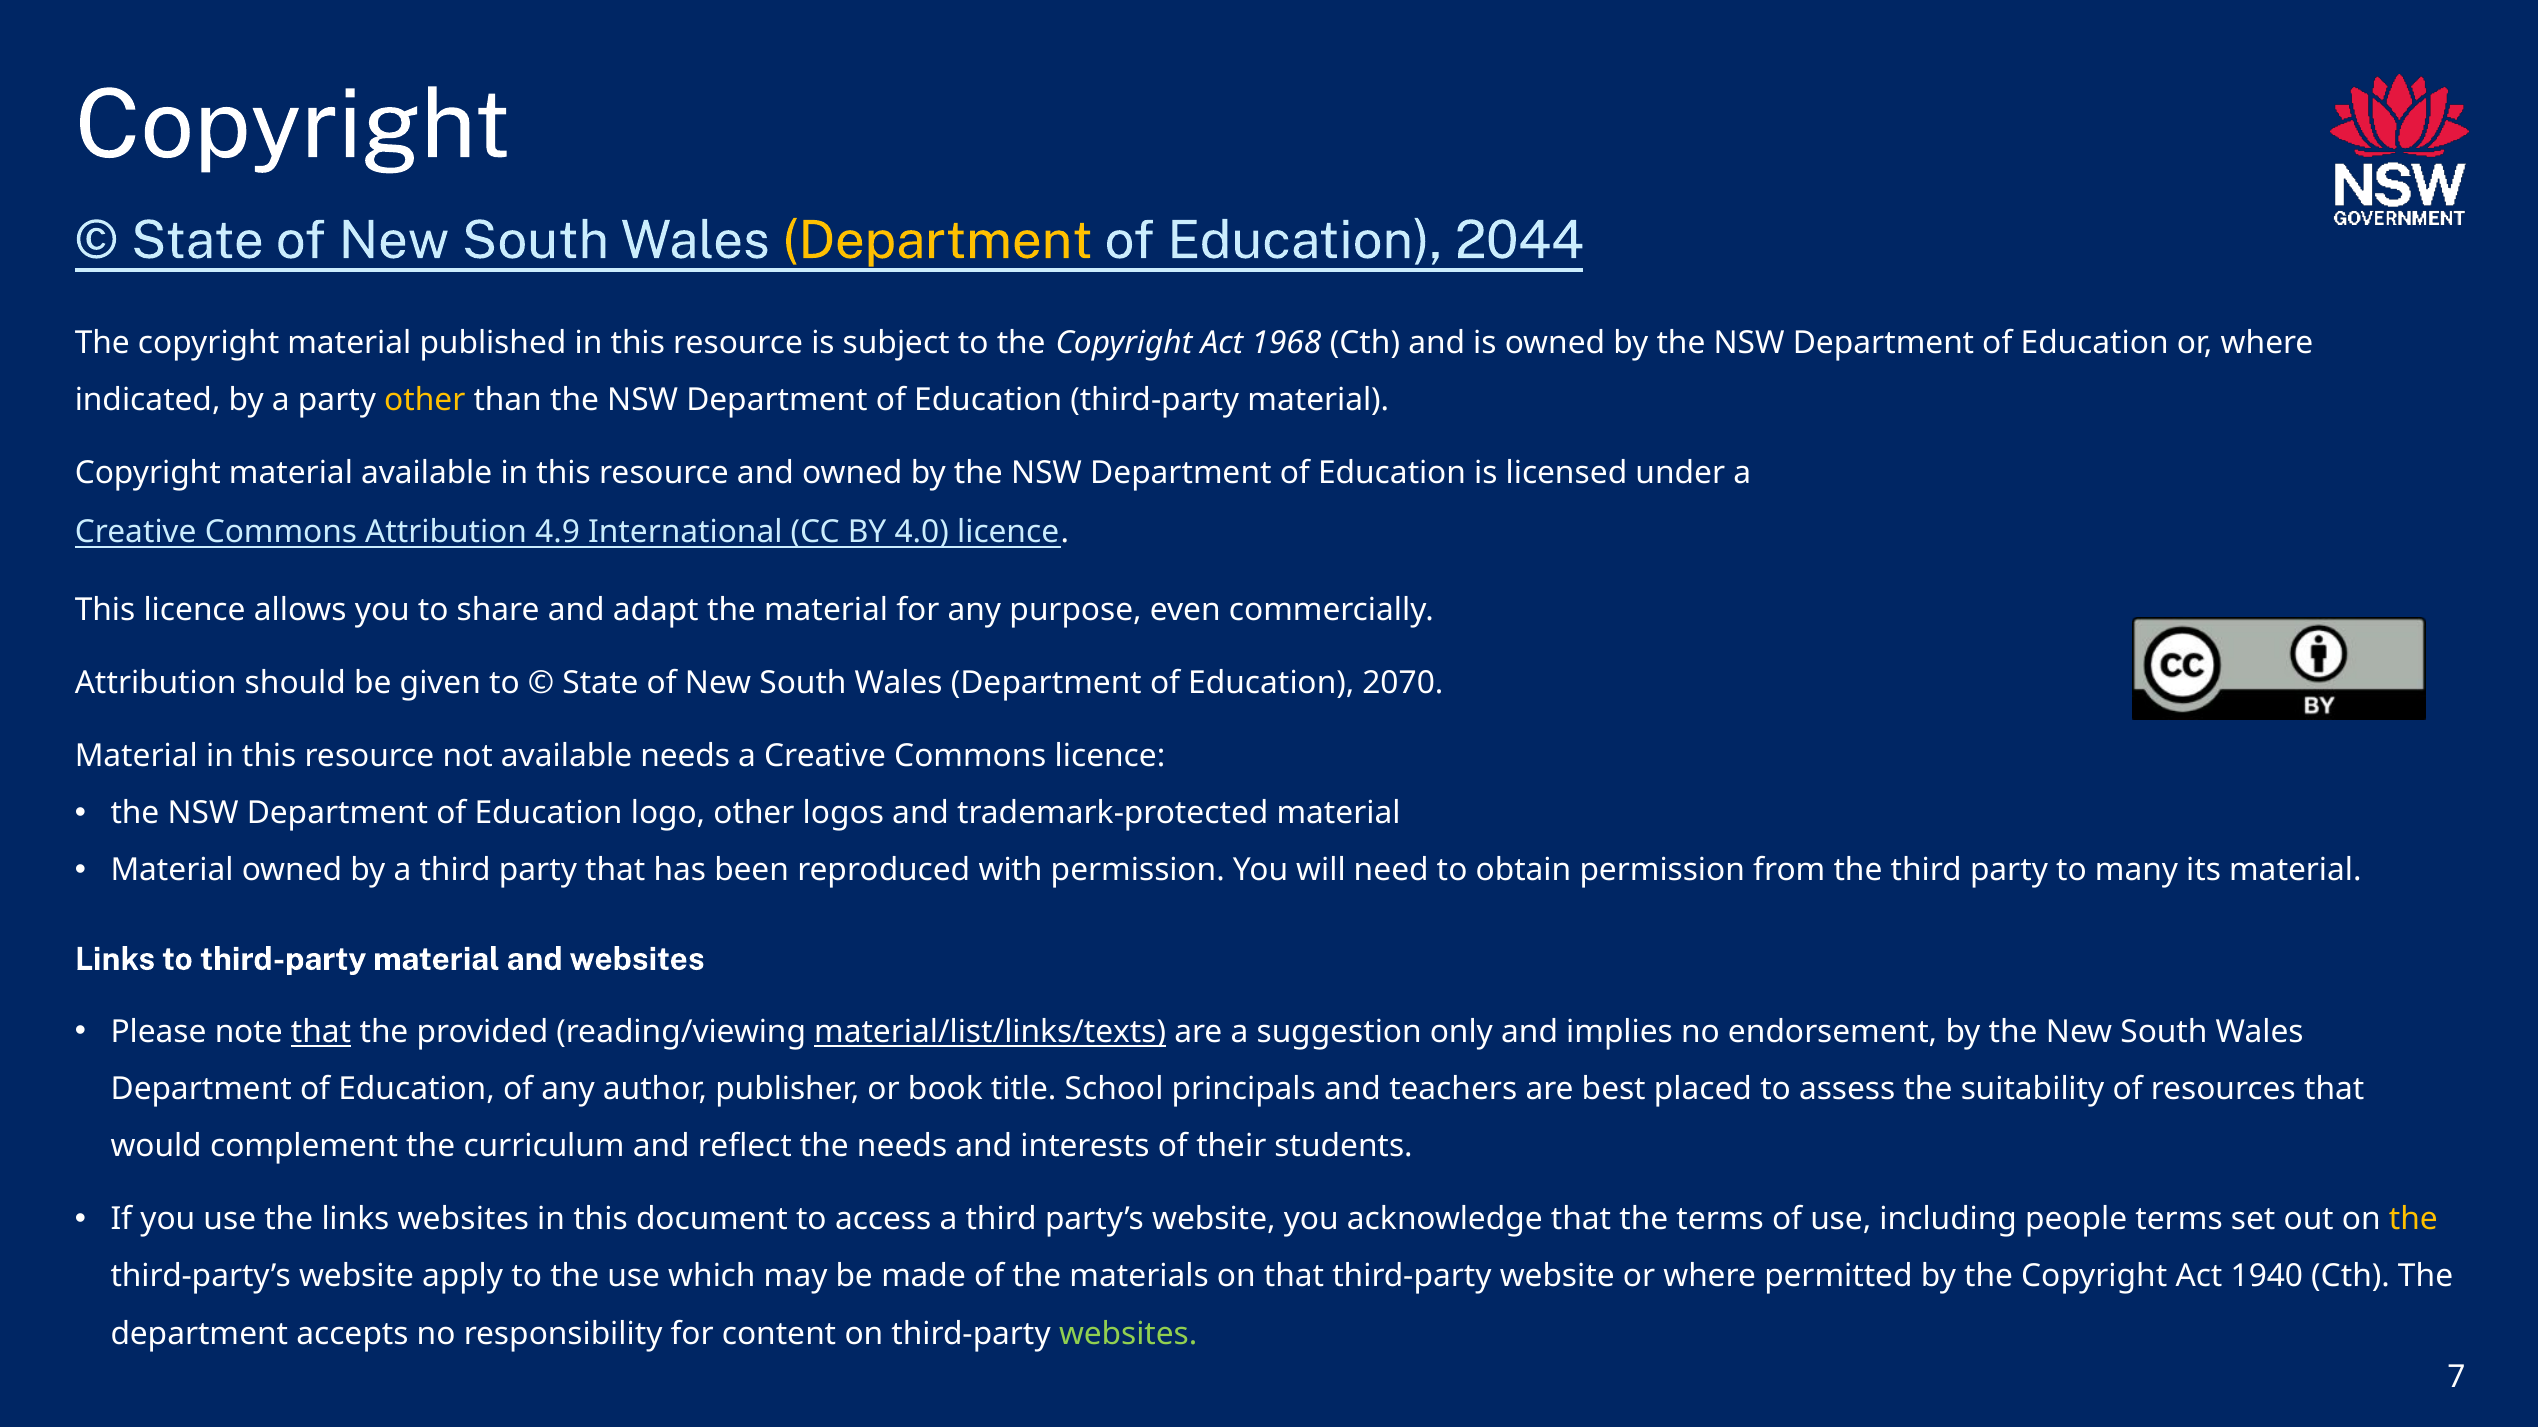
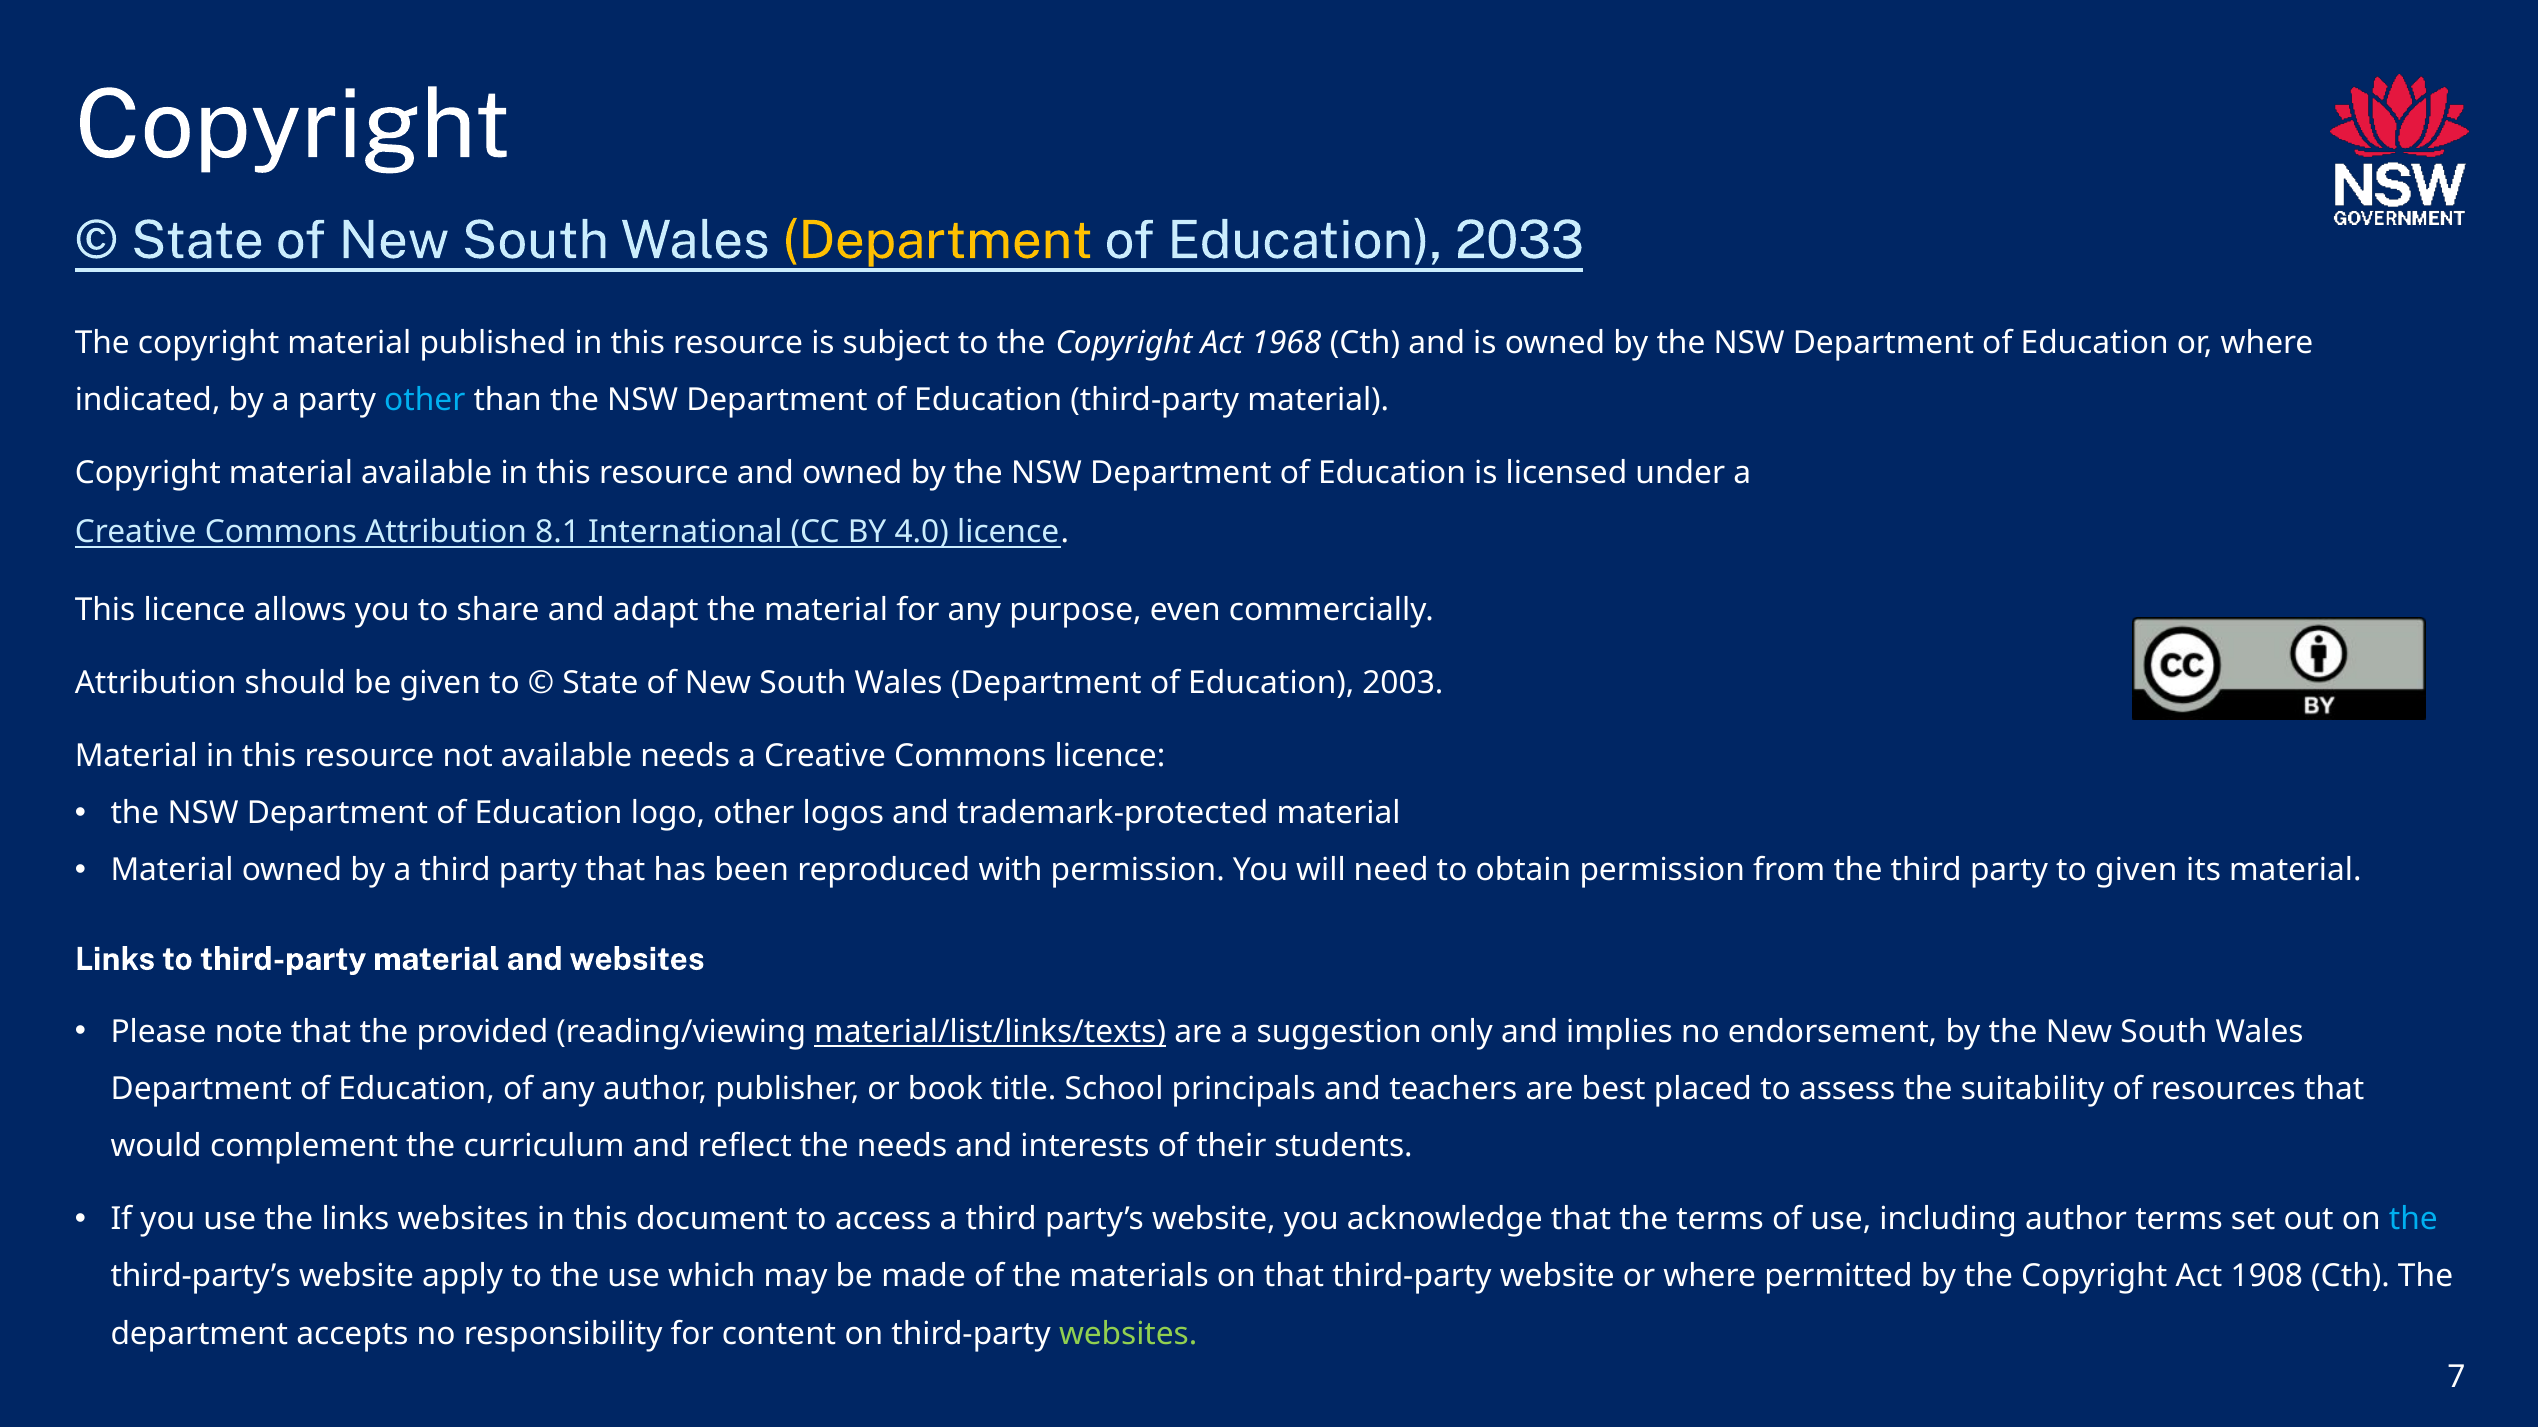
2044: 2044 -> 2033
other at (425, 400) colour: yellow -> light blue
4.9: 4.9 -> 8.1
2070: 2070 -> 2003
to many: many -> given
that at (321, 1033) underline: present -> none
including people: people -> author
the at (2413, 1220) colour: yellow -> light blue
1940: 1940 -> 1908
